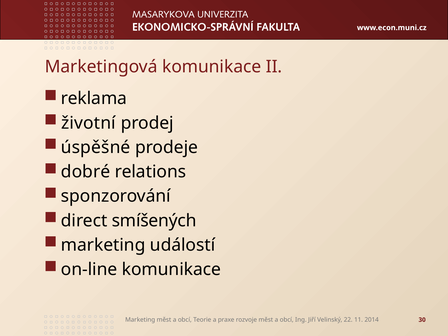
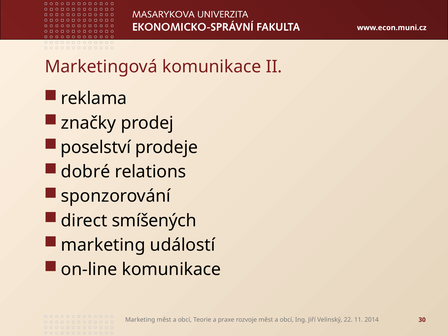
životní: životní -> značky
úspěšné: úspěšné -> poselství
